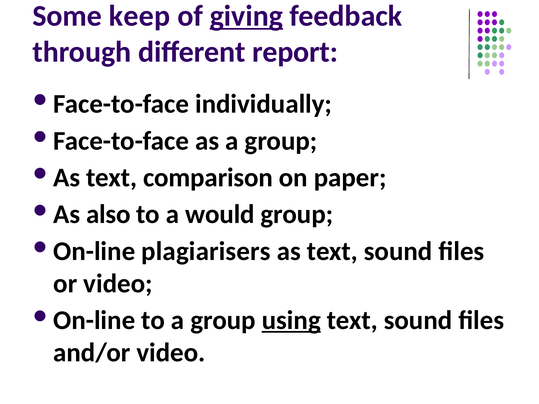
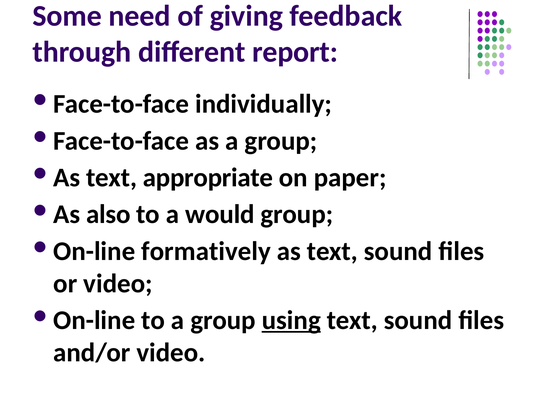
keep: keep -> need
giving underline: present -> none
comparison: comparison -> appropriate
plagiarisers: plagiarisers -> formatively
